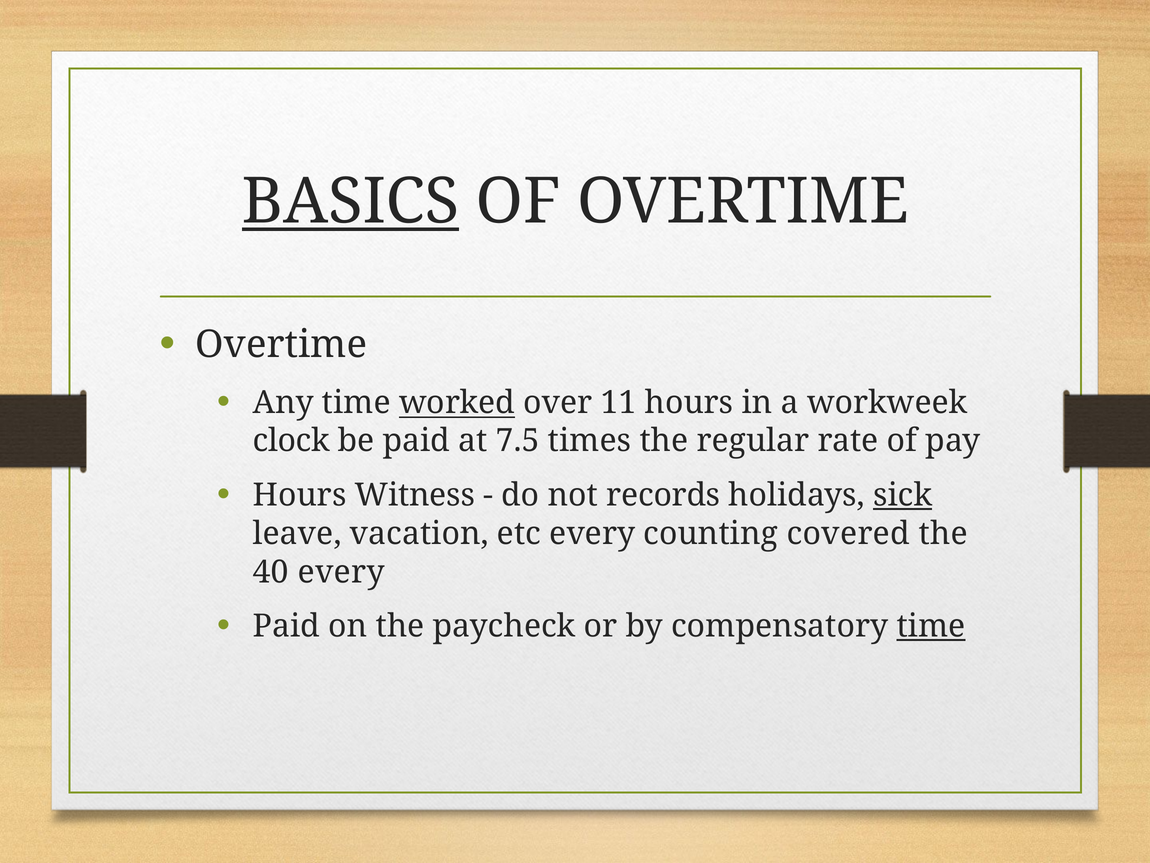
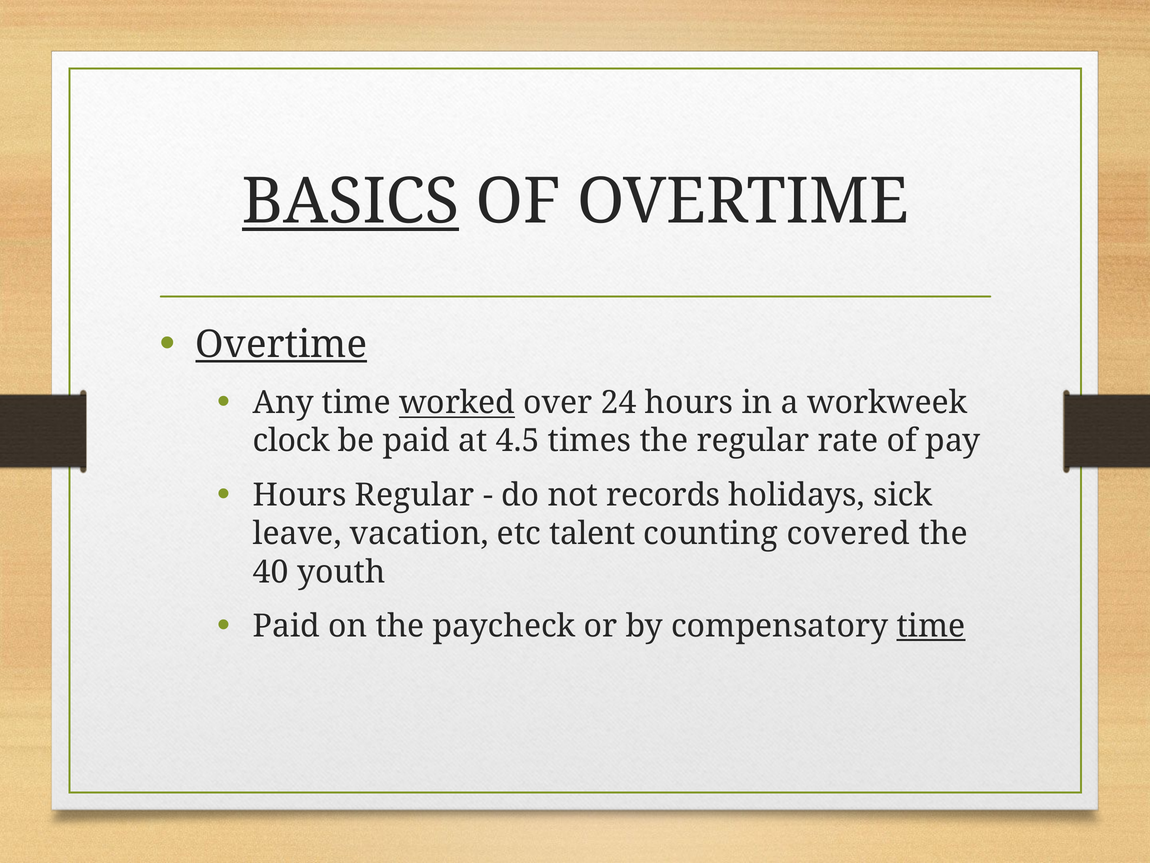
Overtime at (281, 345) underline: none -> present
11: 11 -> 24
7.5: 7.5 -> 4.5
Hours Witness: Witness -> Regular
sick underline: present -> none
etc every: every -> talent
40 every: every -> youth
